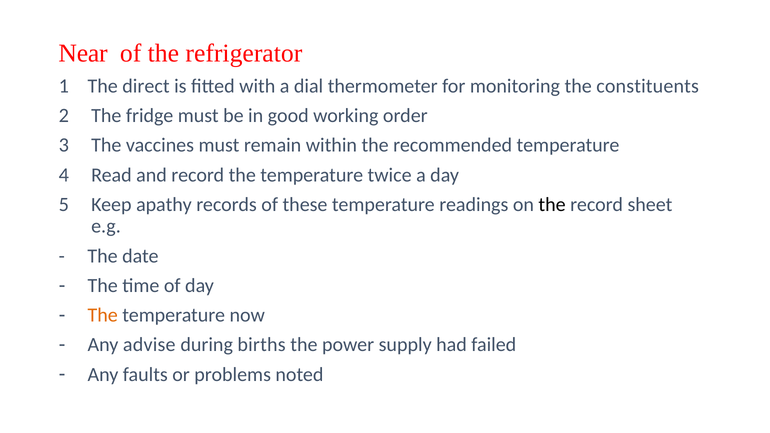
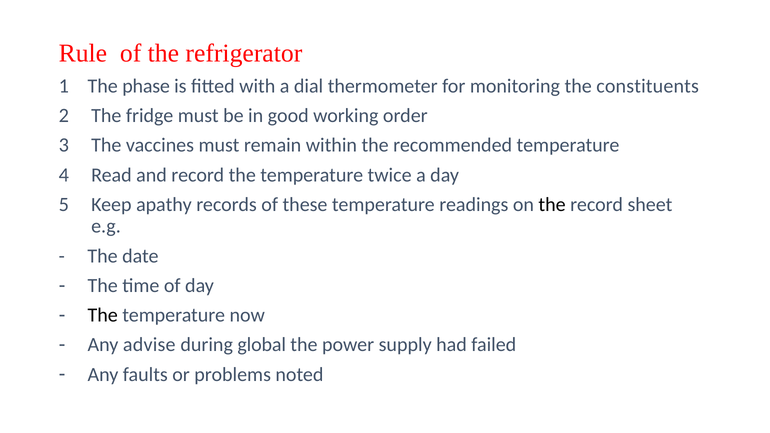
Near: Near -> Rule
direct: direct -> phase
The at (103, 315) colour: orange -> black
births: births -> global
